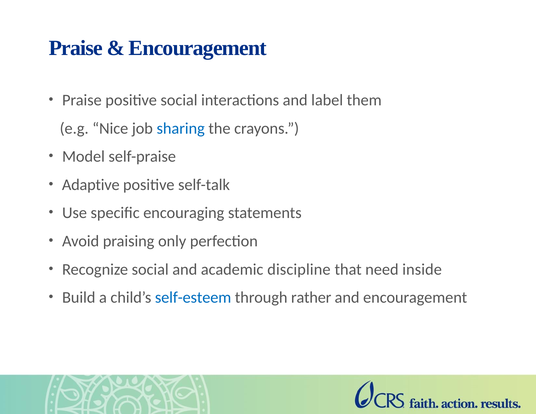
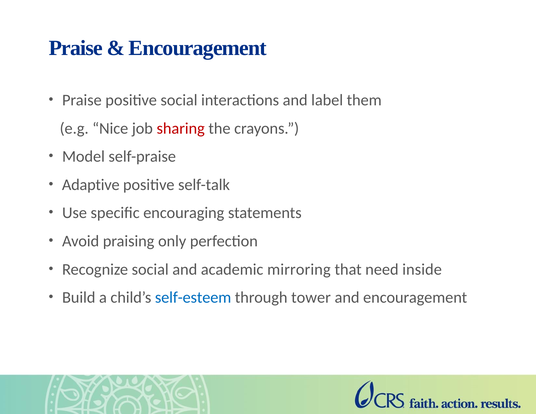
sharing colour: blue -> red
discipline: discipline -> mirroring
rather: rather -> tower
